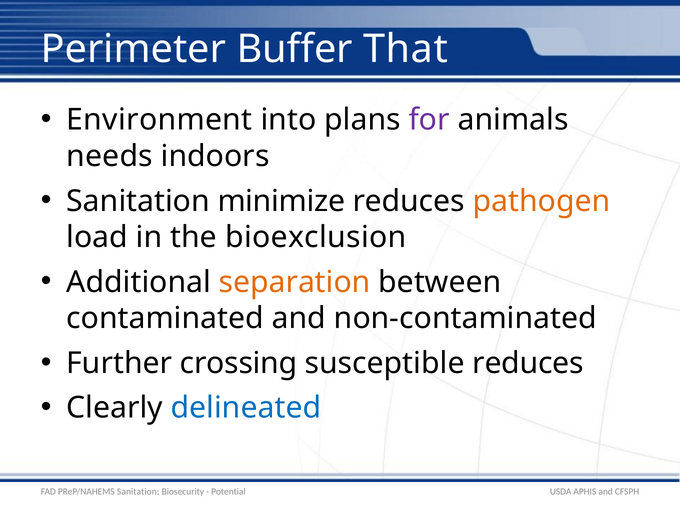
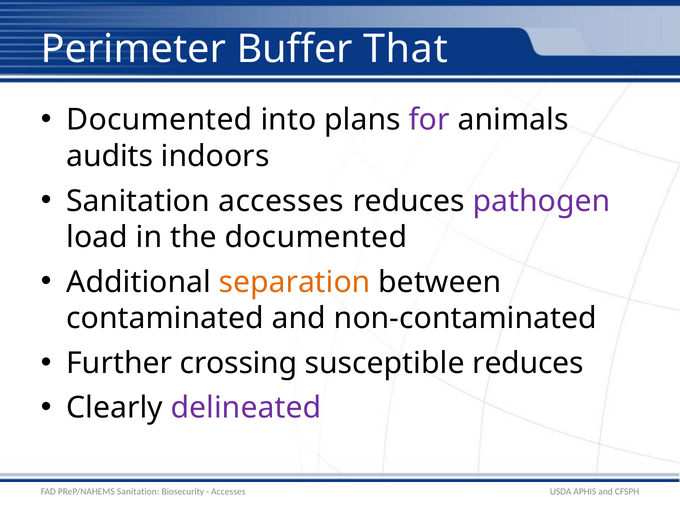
Environment at (159, 120): Environment -> Documented
needs: needs -> audits
Sanitation minimize: minimize -> accesses
pathogen colour: orange -> purple
the bioexclusion: bioexclusion -> documented
delineated colour: blue -> purple
Potential at (228, 491): Potential -> Accesses
